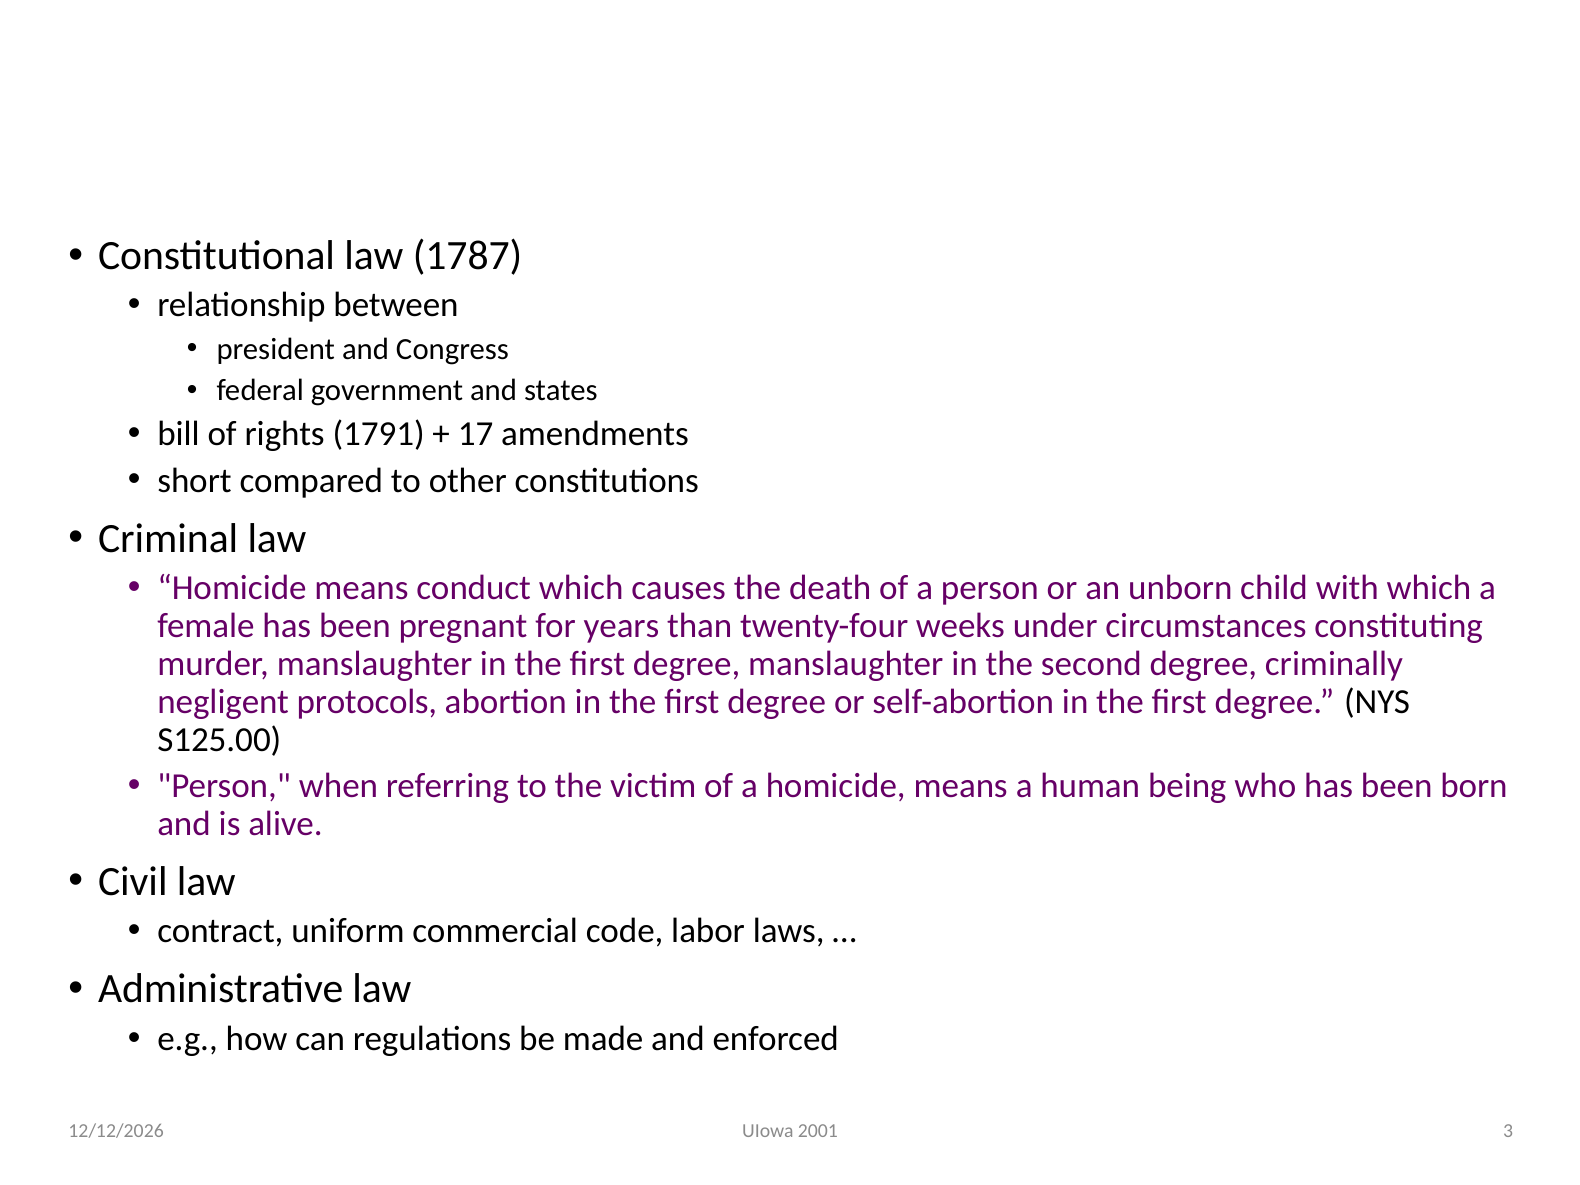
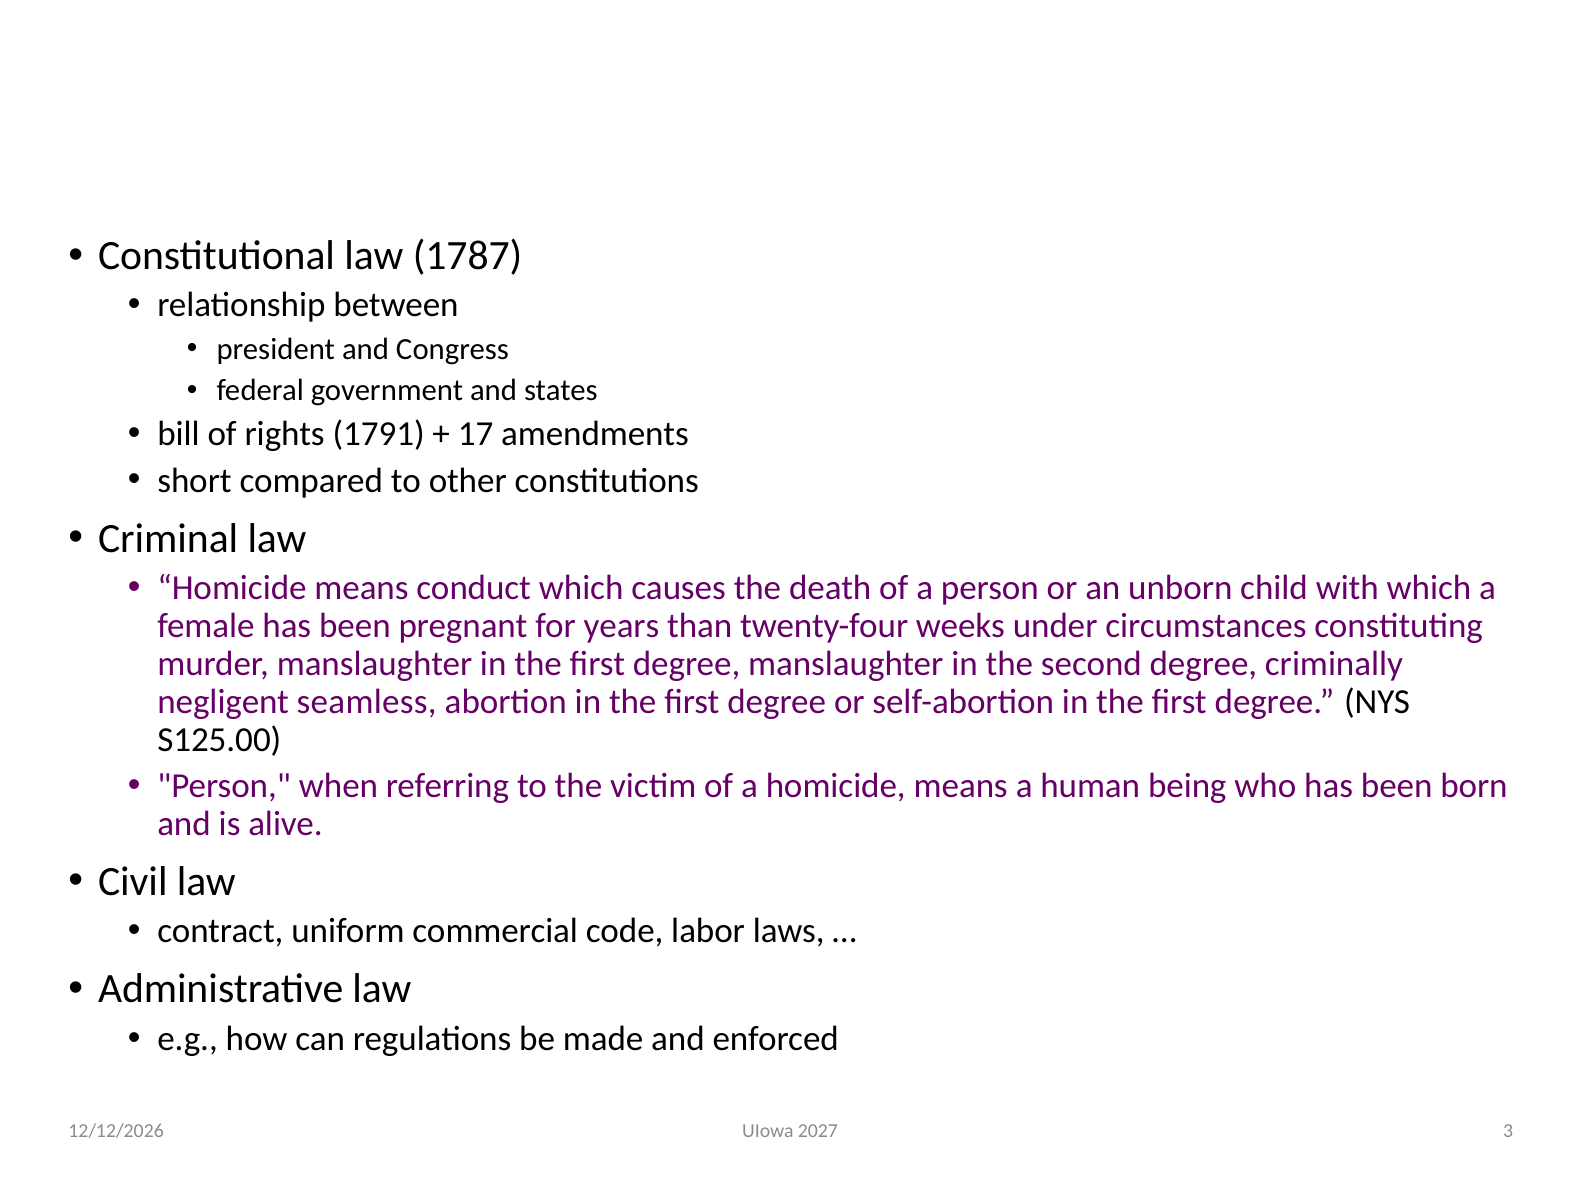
protocols: protocols -> seamless
2001: 2001 -> 2027
